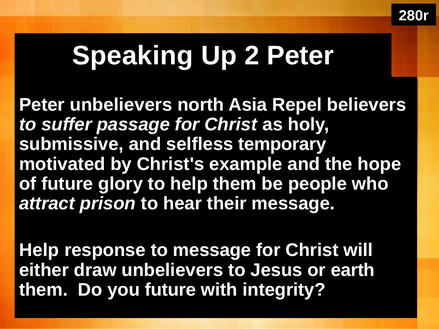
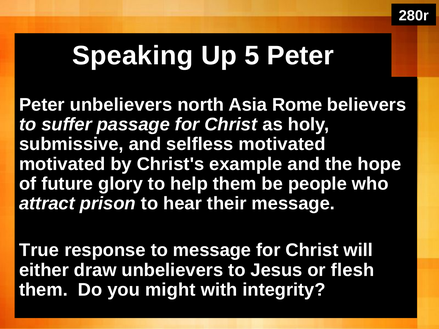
2: 2 -> 5
Repel: Repel -> Rome
selfless temporary: temporary -> motivated
Help at (39, 250): Help -> True
earth: earth -> flesh
you future: future -> might
